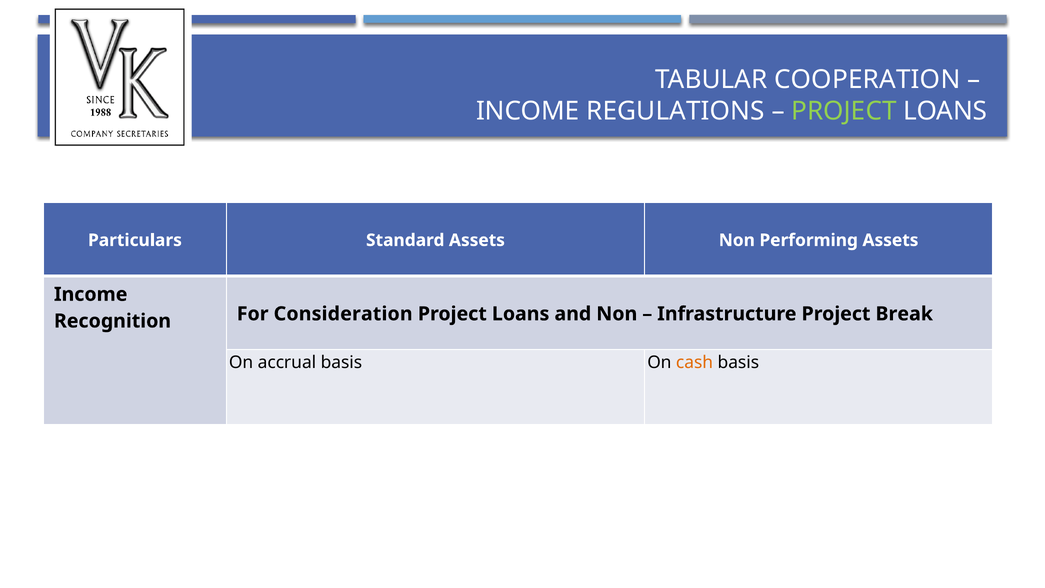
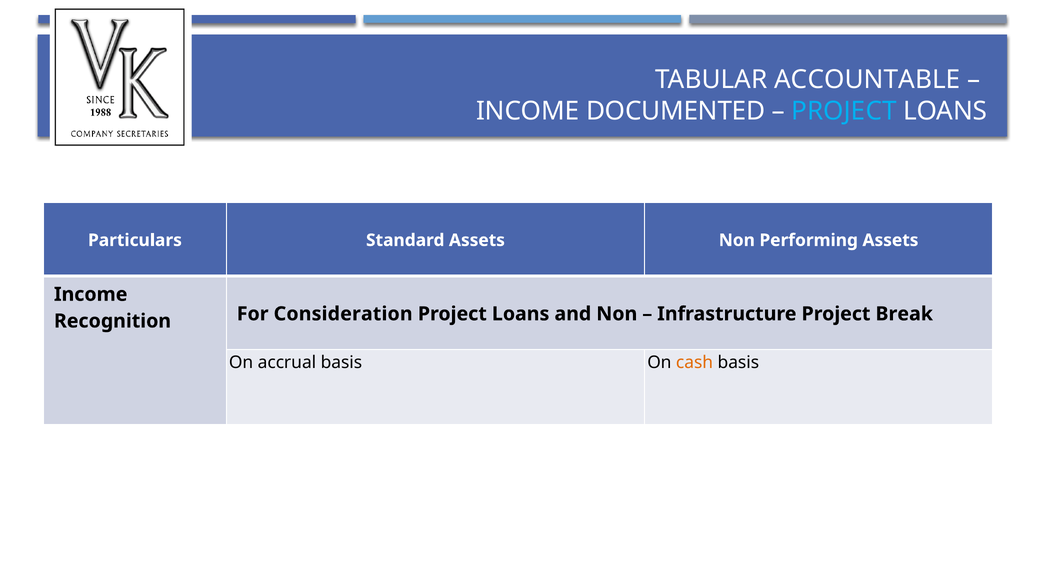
COOPERATION: COOPERATION -> ACCOUNTABLE
REGULATIONS: REGULATIONS -> DOCUMENTED
PROJECT at (844, 111) colour: light green -> light blue
